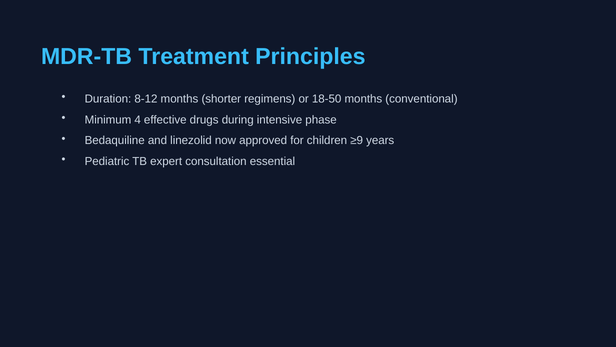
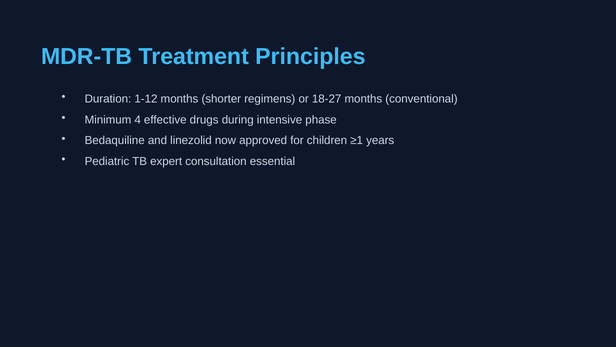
8-12: 8-12 -> 1-12
18-50: 18-50 -> 18-27
≥9: ≥9 -> ≥1
